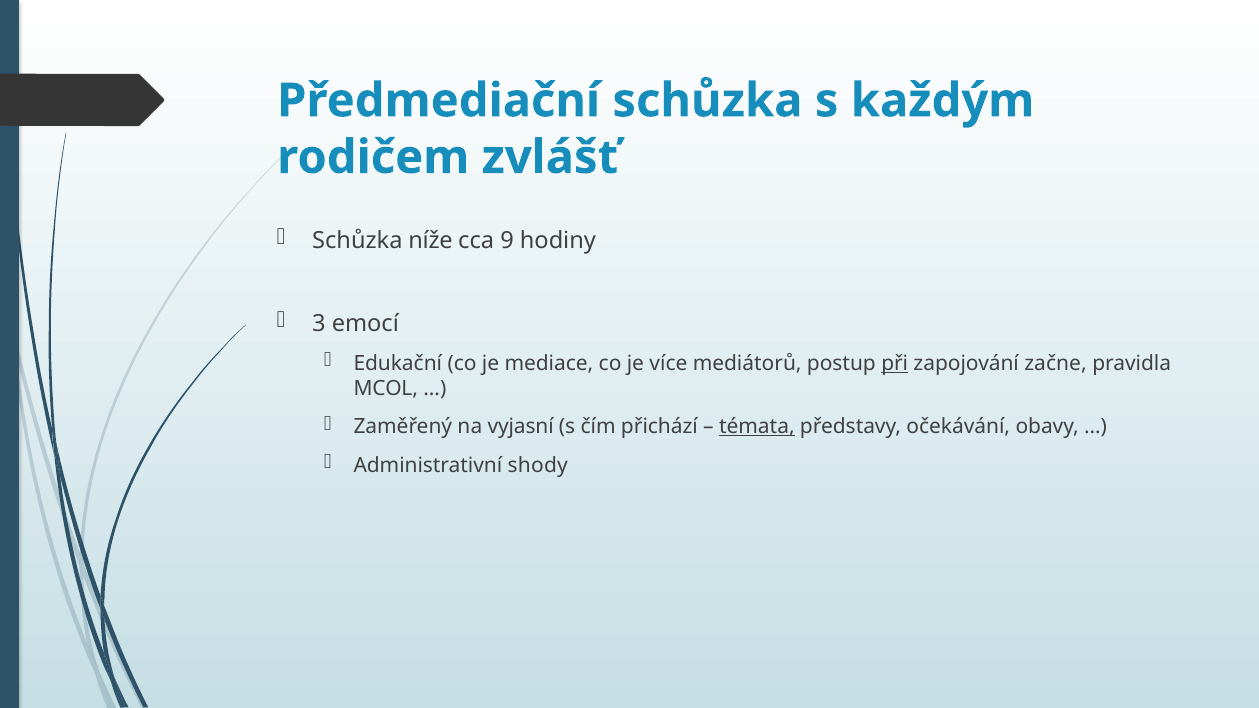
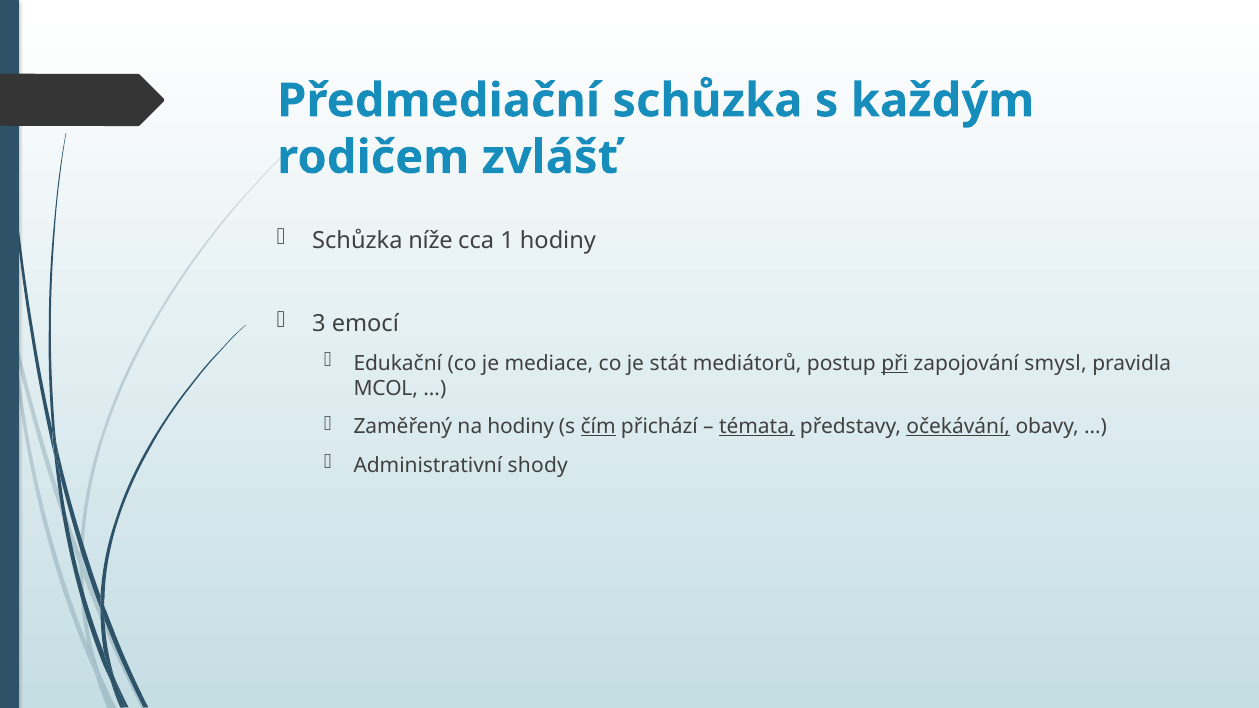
9: 9 -> 1
více: více -> stát
začne: začne -> smysl
na vyjasní: vyjasní -> hodiny
čím underline: none -> present
očekávání underline: none -> present
